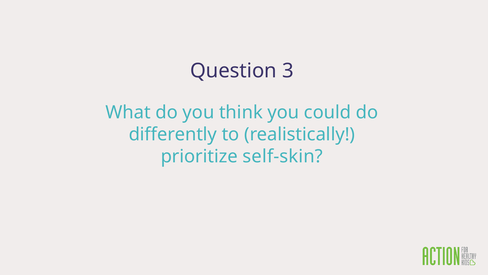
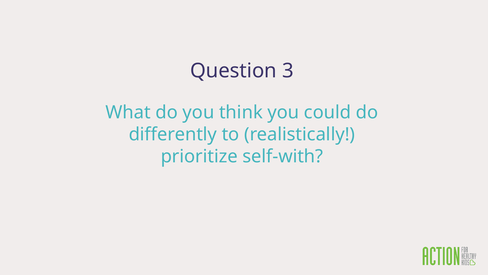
self-skin: self-skin -> self-with
